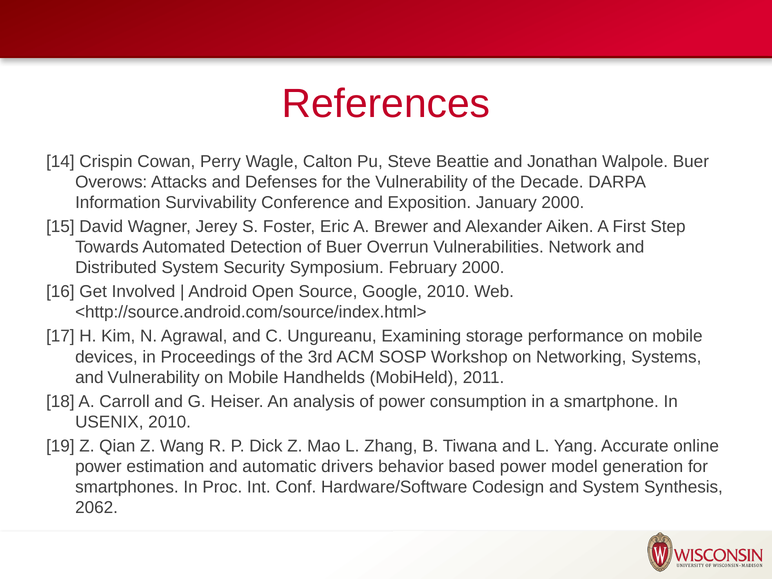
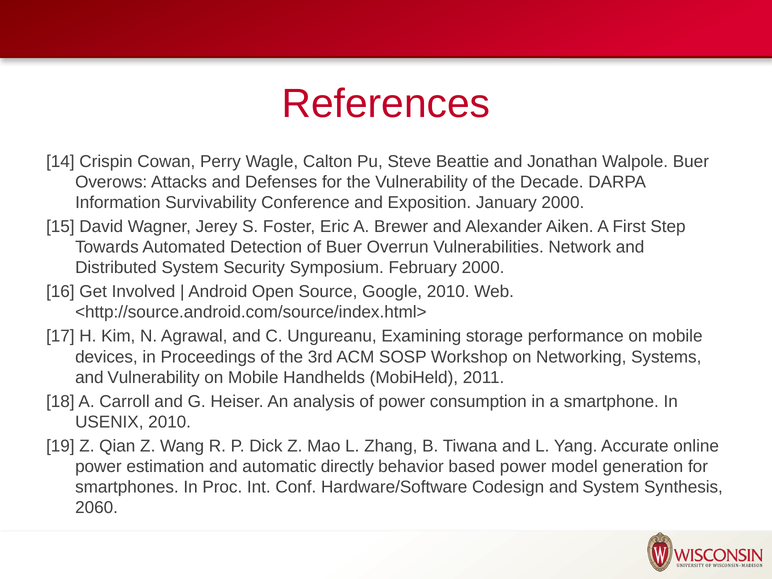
drivers: drivers -> directly
2062: 2062 -> 2060
